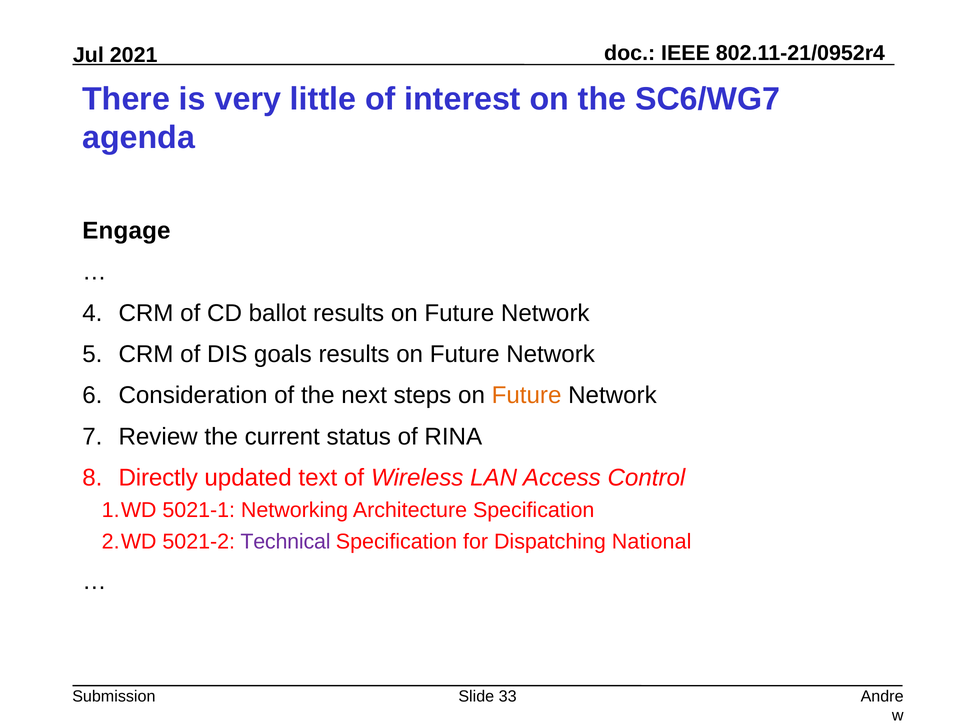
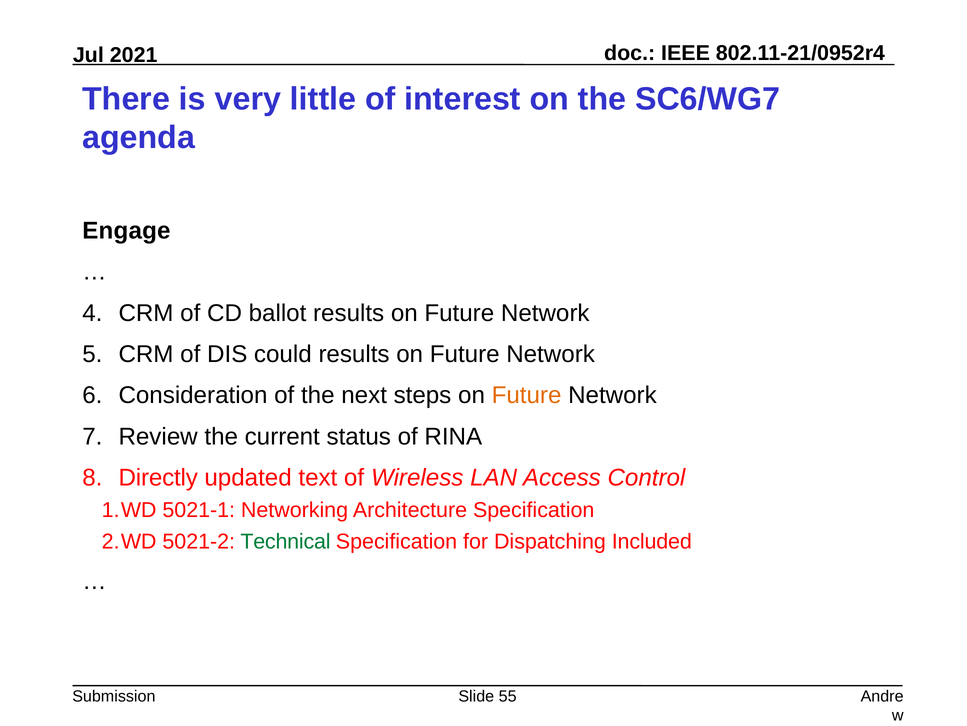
goals: goals -> could
Technical colour: purple -> green
National: National -> Included
33: 33 -> 55
